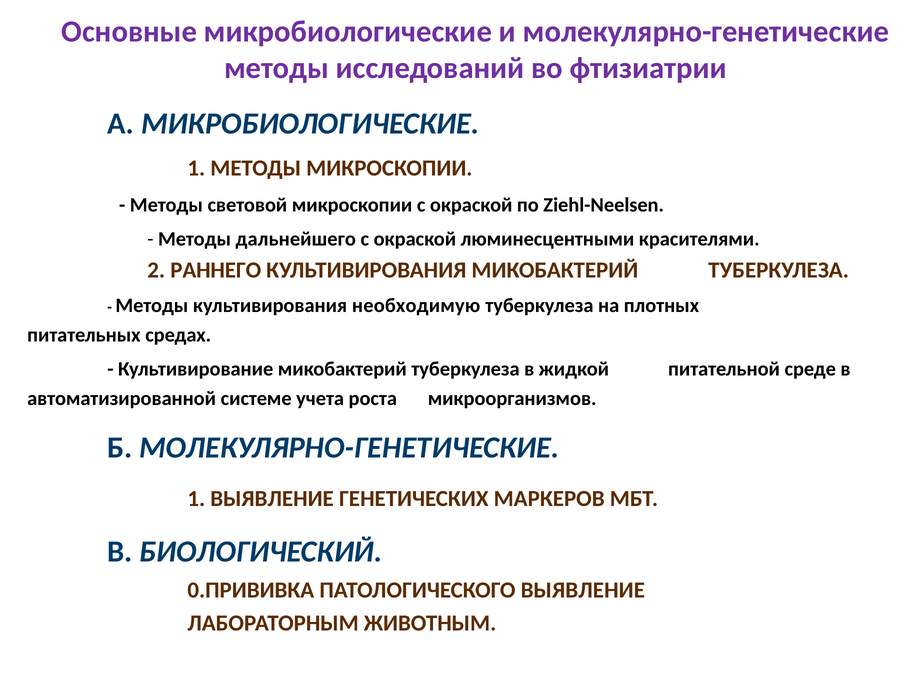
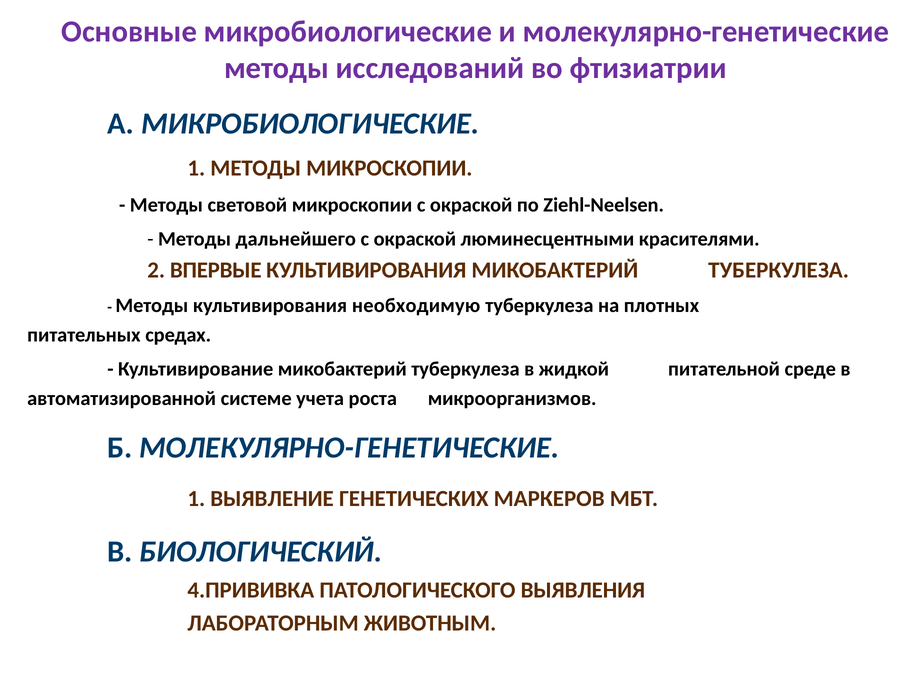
РАННЕГО: РАННЕГО -> ВПЕРВЫЕ
0.ПРИВИВКА: 0.ПРИВИВКА -> 4.ПРИВИВКА
ПАТОЛОГИЧЕСКОГО ВЫЯВЛЕНИЕ: ВЫЯВЛЕНИЕ -> ВЫЯВЛЕНИЯ
